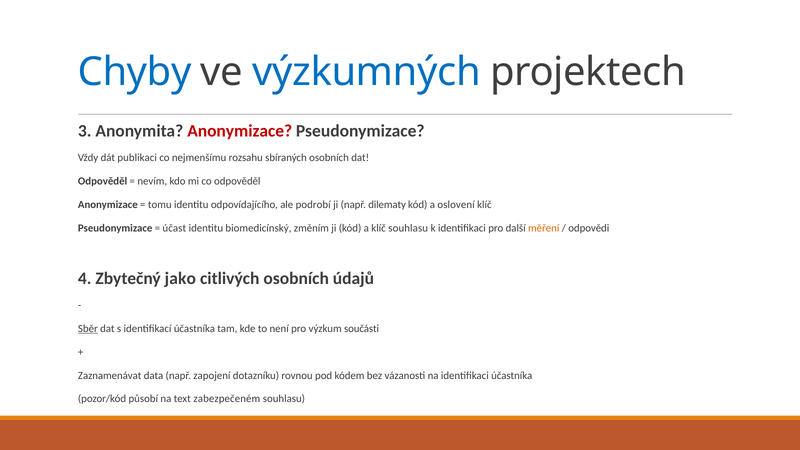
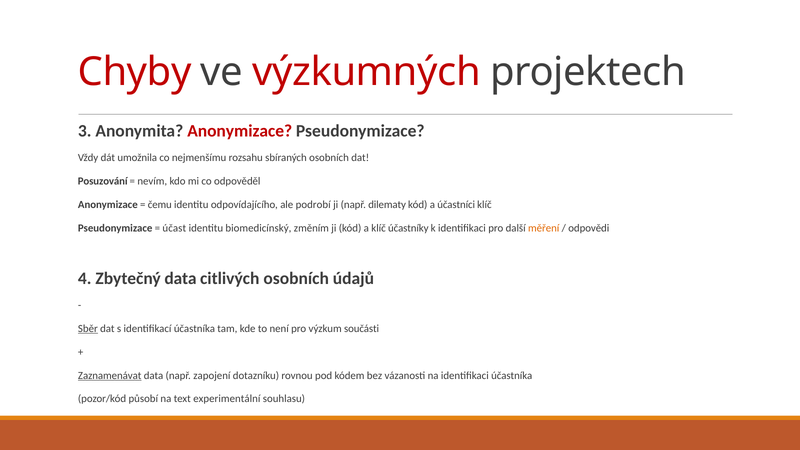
Chyby colour: blue -> red
výzkumných colour: blue -> red
publikaci: publikaci -> umožnila
Odpověděl at (103, 181): Odpověděl -> Posuzování
tomu: tomu -> čemu
oslovení: oslovení -> účastníci
klíč souhlasu: souhlasu -> účastníky
Zbytečný jako: jako -> data
Zaznamenávat underline: none -> present
zabezpečeném: zabezpečeném -> experimentální
